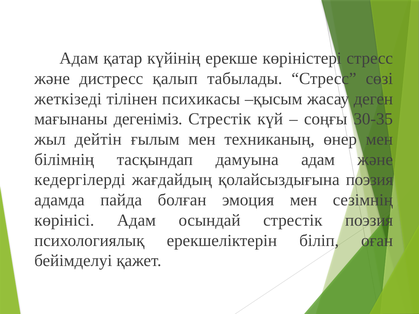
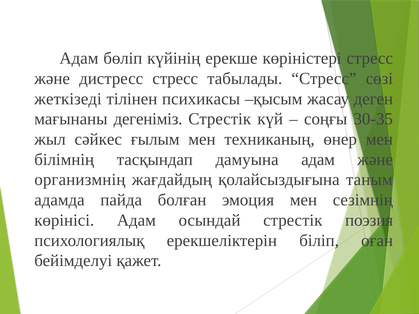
қатар: қатар -> бөлiп
дистресс қалып: қалып -> стресс
дейтін: дейтін -> сәйкес
кедергiлердi: кедергiлердi -> организмнің
қолайсыздығына поэзия: поэзия -> таным
